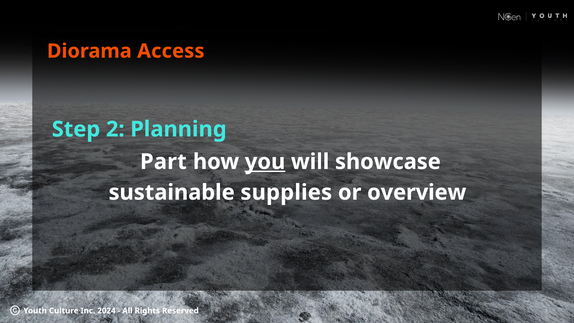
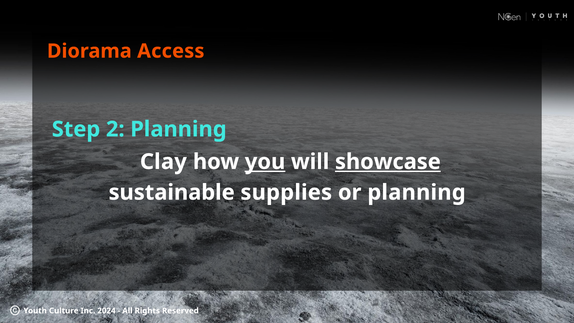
Part: Part -> Clay
showcase underline: none -> present
or overview: overview -> planning
